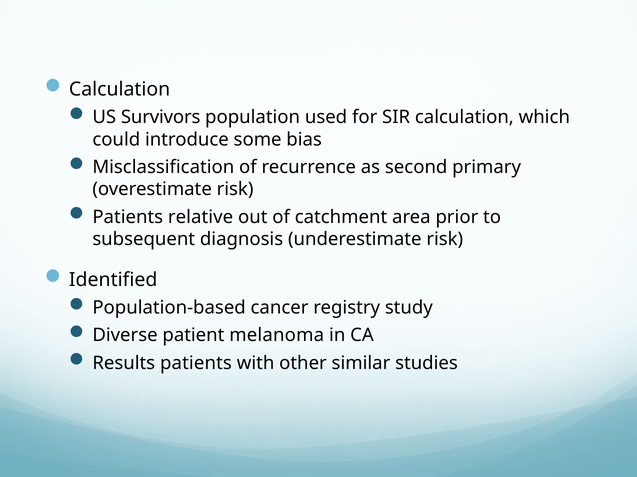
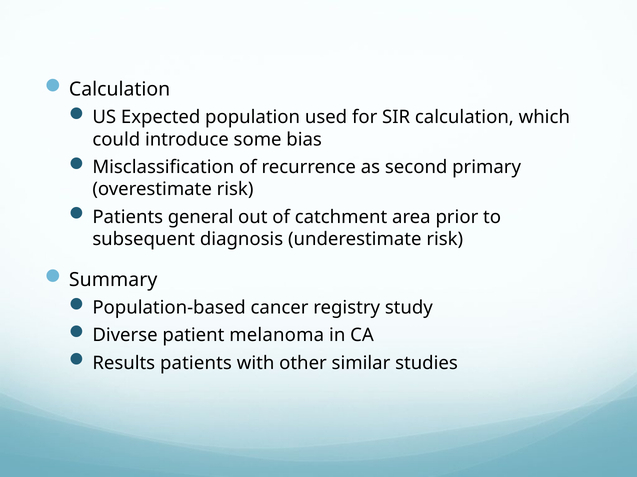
Survivors: Survivors -> Expected
relative: relative -> general
Identified: Identified -> Summary
